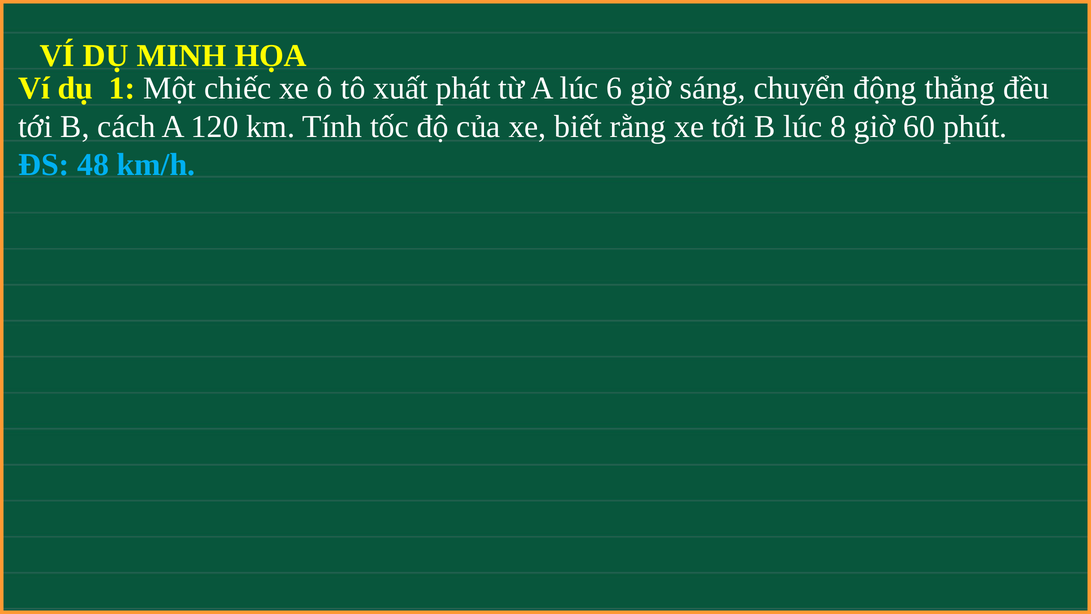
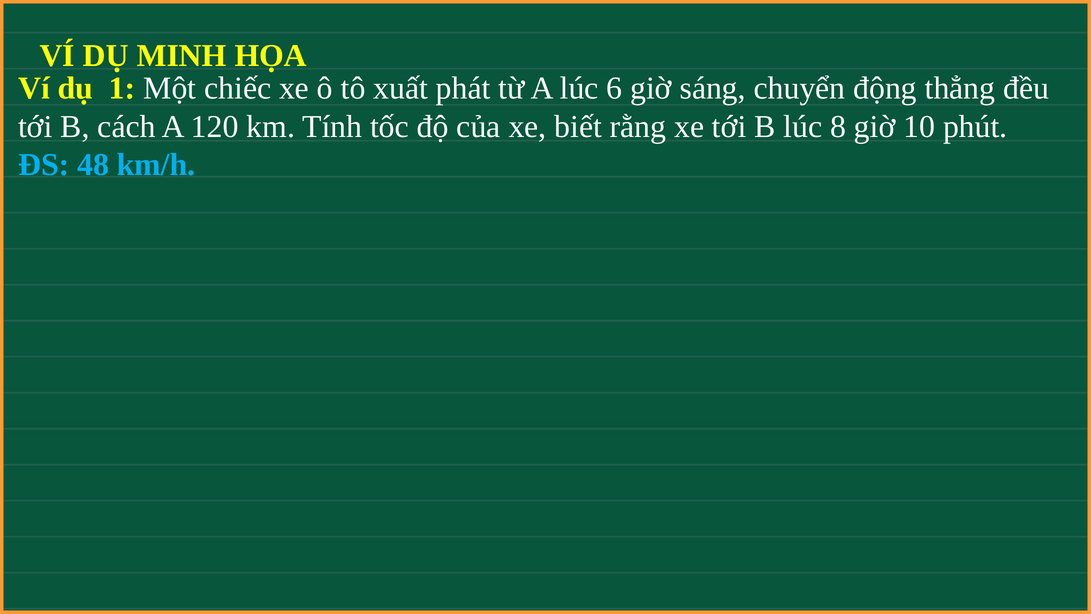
60: 60 -> 10
